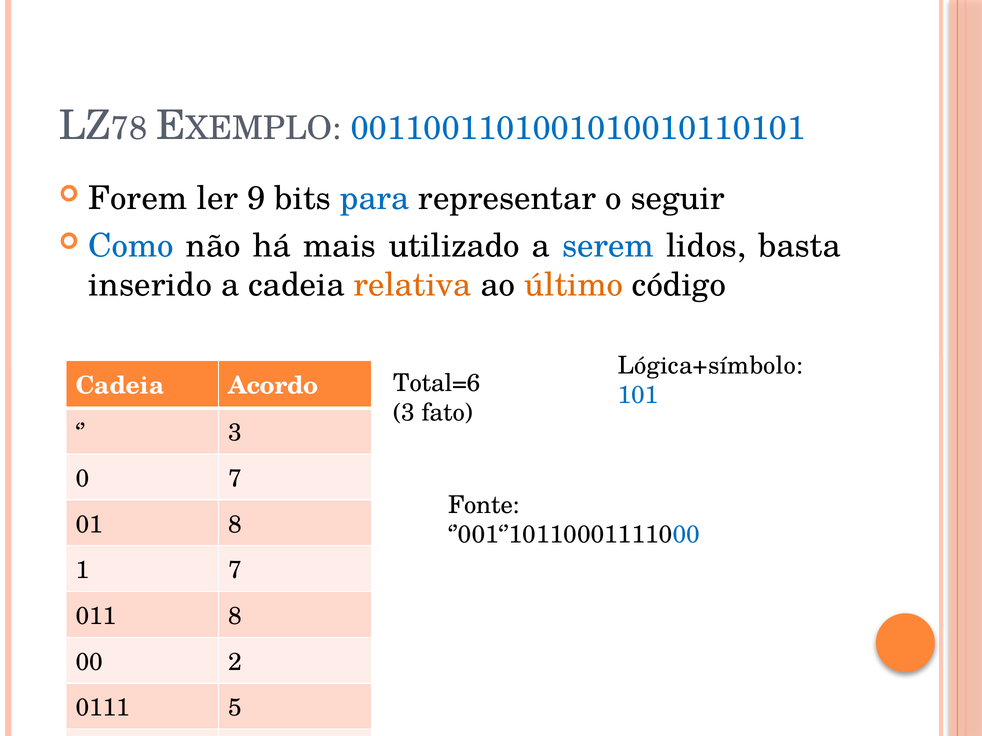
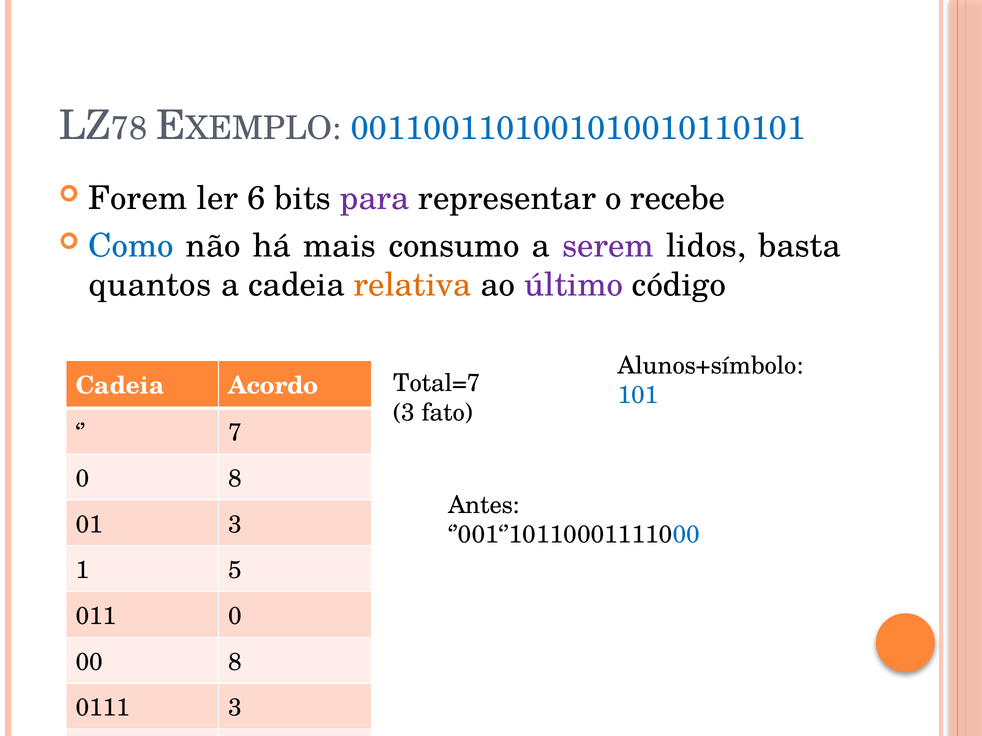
9: 9 -> 6
para colour: blue -> purple
seguir: seguir -> recebe
utilizado: utilizado -> consumo
serem colour: blue -> purple
inserido: inserido -> quantos
último colour: orange -> purple
Lógica+símbolo: Lógica+símbolo -> Alunos+símbolo
Total=6: Total=6 -> Total=7
3 at (235, 433): 3 -> 7
0 7: 7 -> 8
Fonte: Fonte -> Antes
01 8: 8 -> 3
1 7: 7 -> 5
011 8: 8 -> 0
00 2: 2 -> 8
0111 5: 5 -> 3
